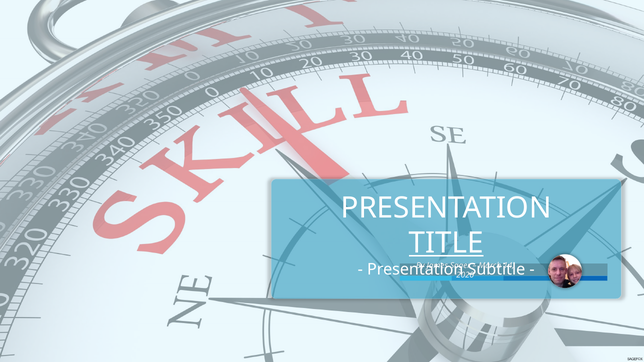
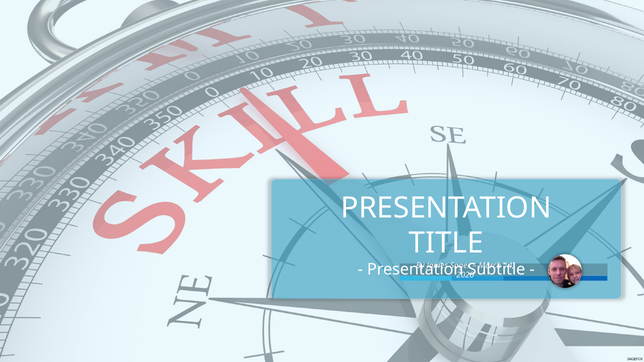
TITLE underline: present -> none
